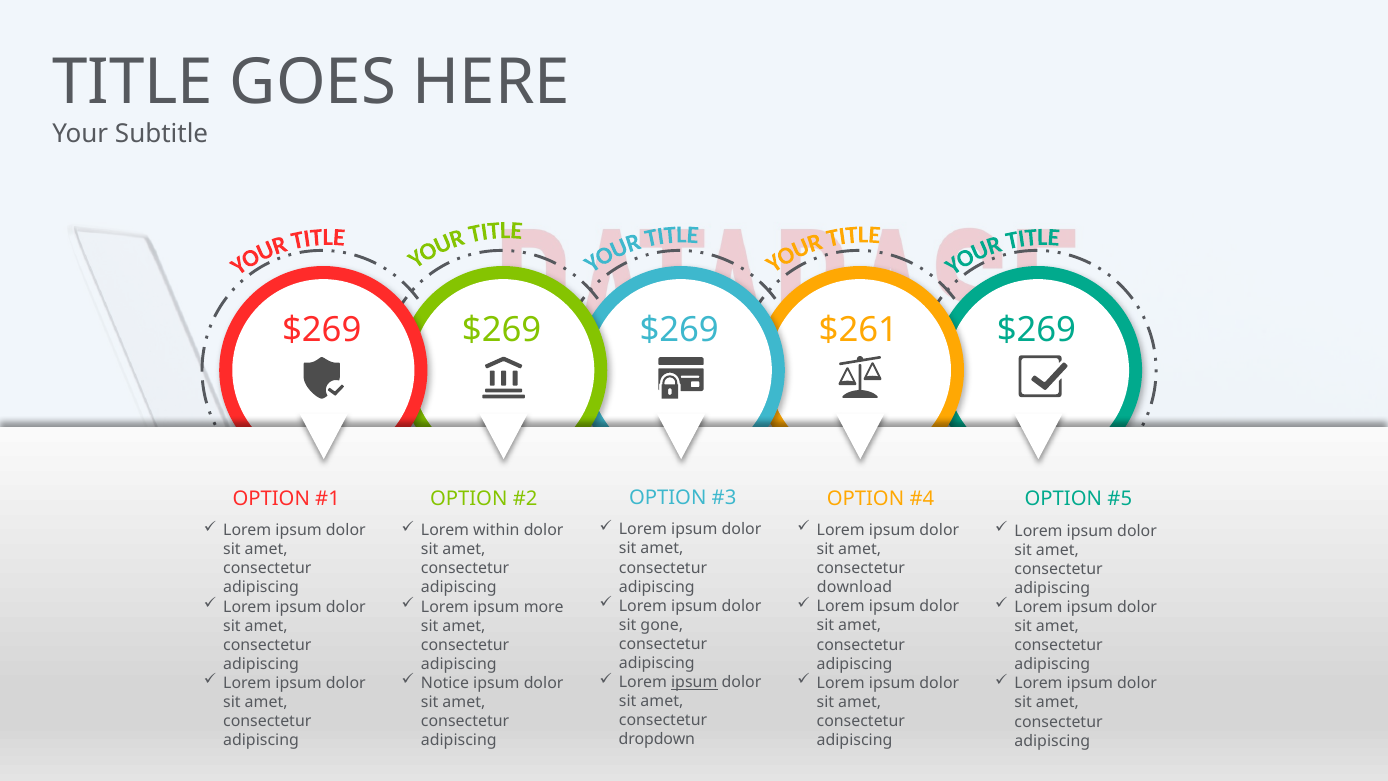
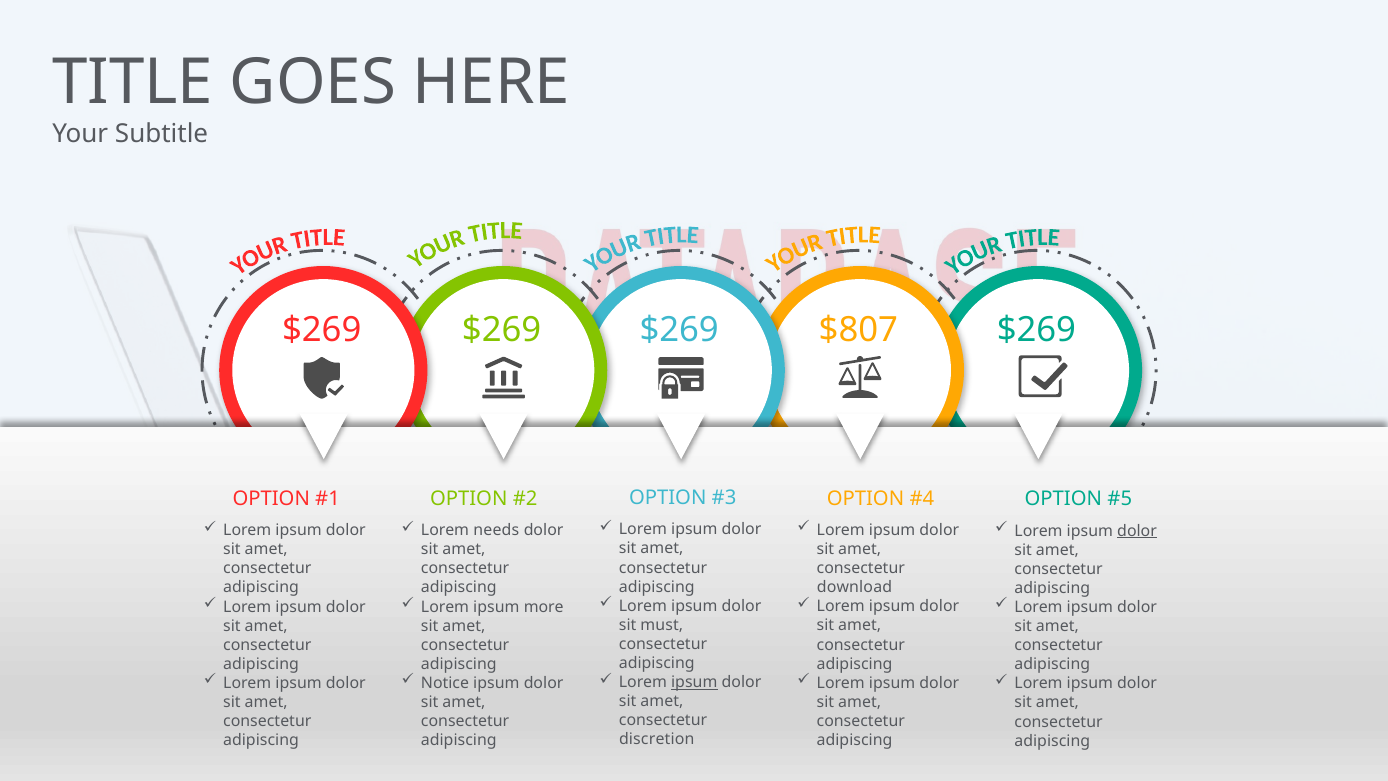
$261: $261 -> $807
within: within -> needs
dolor at (1137, 531) underline: none -> present
gone: gone -> must
dropdown: dropdown -> discretion
